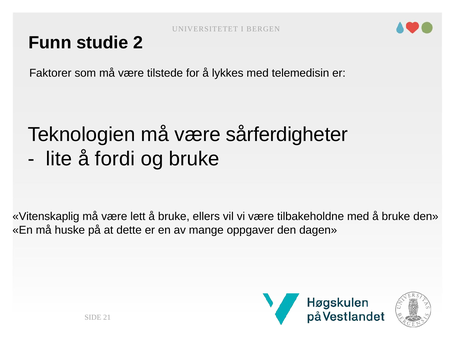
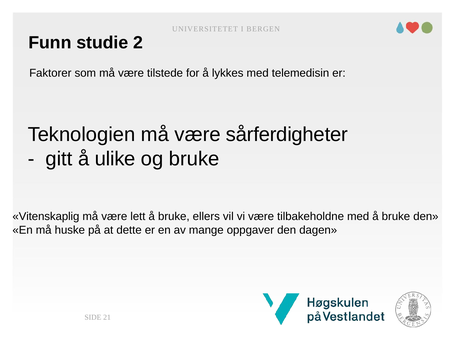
lite: lite -> gitt
fordi: fordi -> ulike
